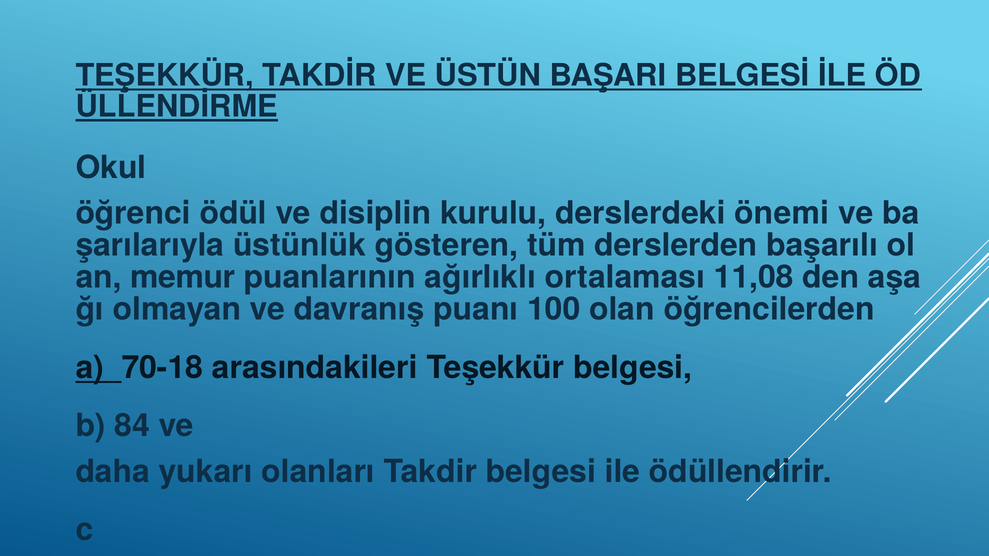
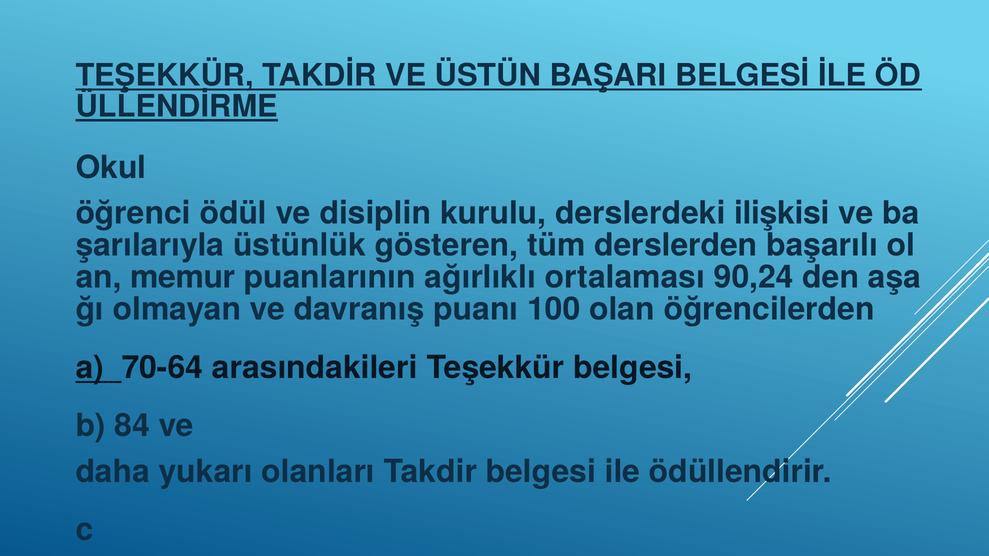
önemi: önemi -> ilişkisi
11,08: 11,08 -> 90,24
70-18: 70-18 -> 70-64
